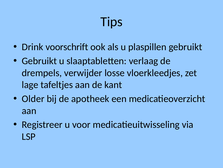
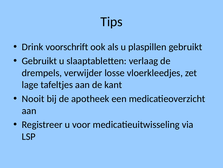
Older: Older -> Nooit
